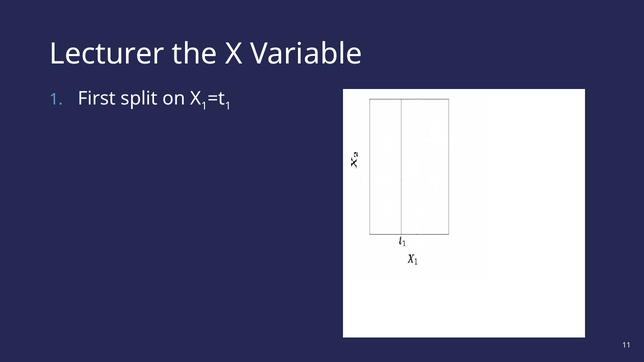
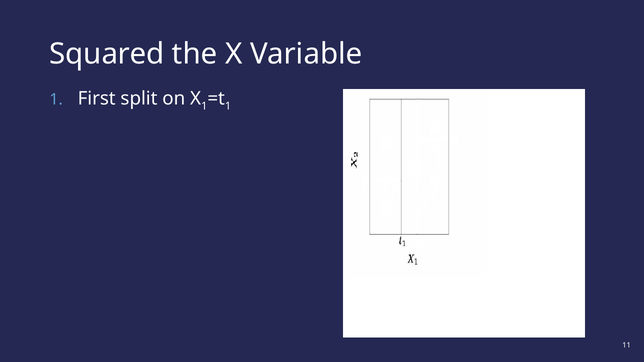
Lecturer: Lecturer -> Squared
